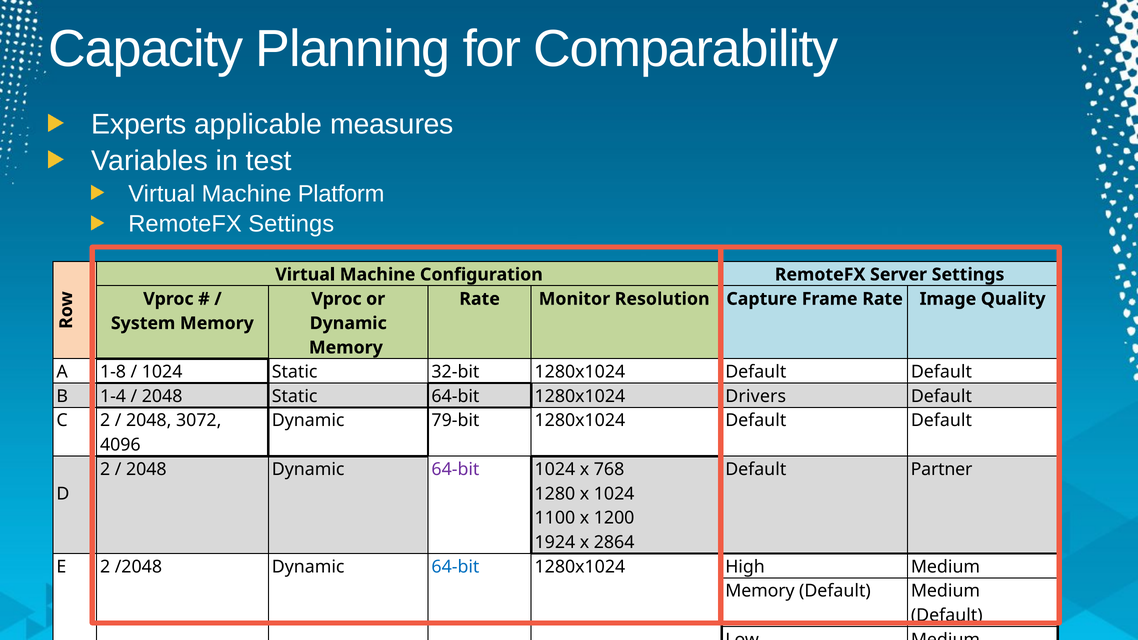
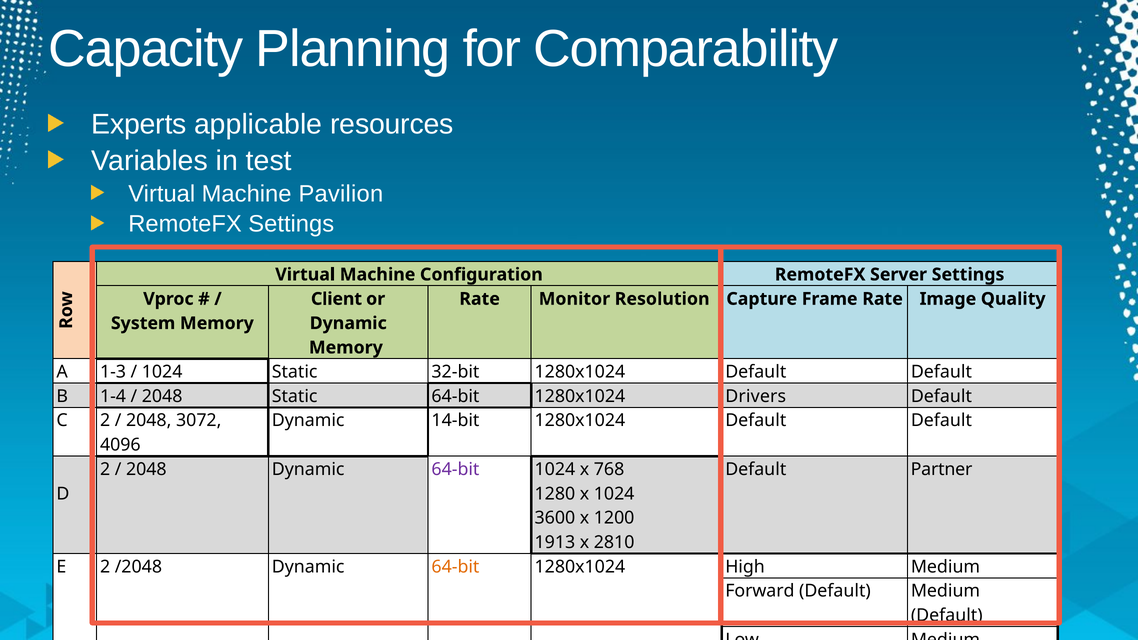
measures: measures -> resources
Platform: Platform -> Pavilion
Vproc at (336, 299): Vproc -> Client
1-8: 1-8 -> 1-3
79-bit: 79-bit -> 14-bit
1100: 1100 -> 3600
1924: 1924 -> 1913
2864: 2864 -> 2810
64-bit at (455, 567) colour: blue -> orange
Memory at (760, 591): Memory -> Forward
